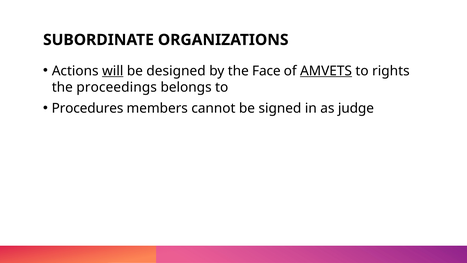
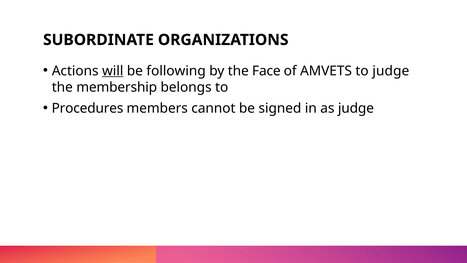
designed: designed -> following
AMVETS underline: present -> none
to rights: rights -> judge
proceedings: proceedings -> membership
